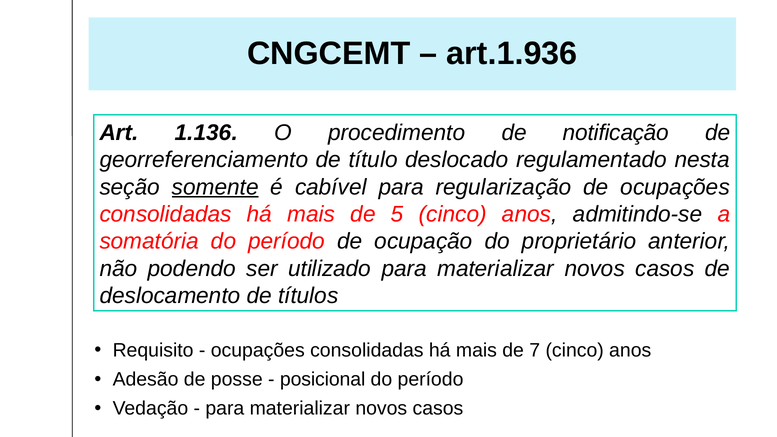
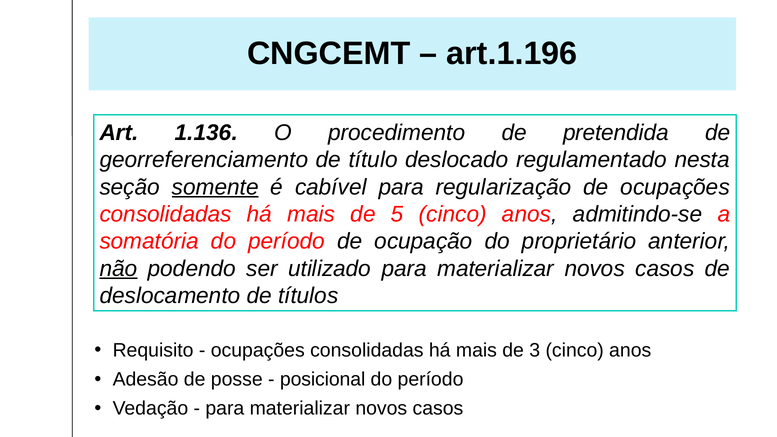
art.1.936: art.1.936 -> art.1.196
notificação: notificação -> pretendida
não underline: none -> present
7: 7 -> 3
